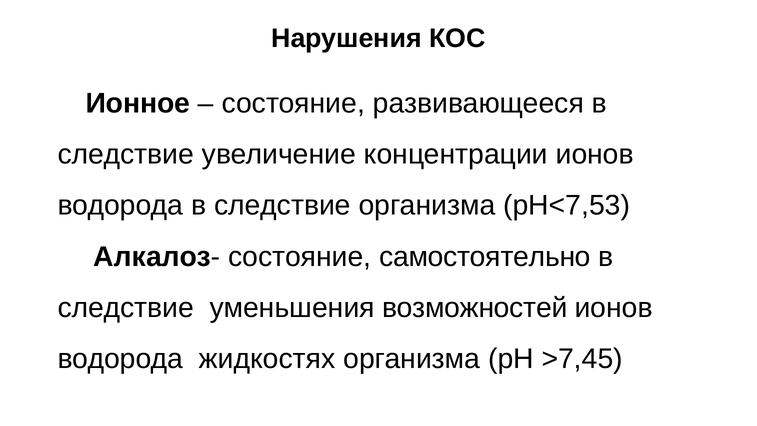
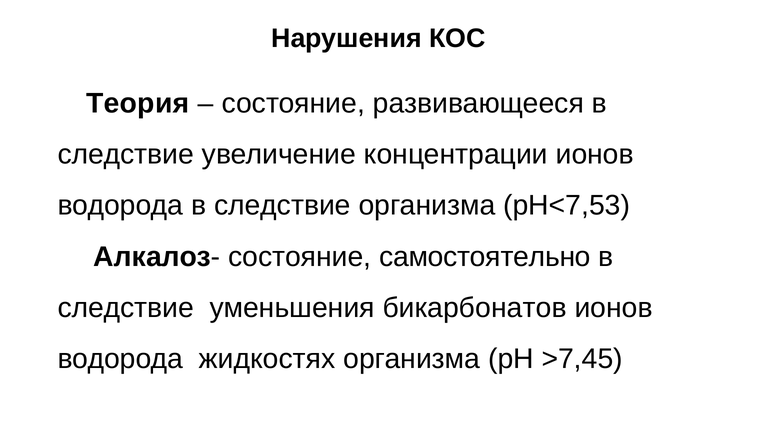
Ионное: Ионное -> Теория
возможностей: возможностей -> бикарбонатов
